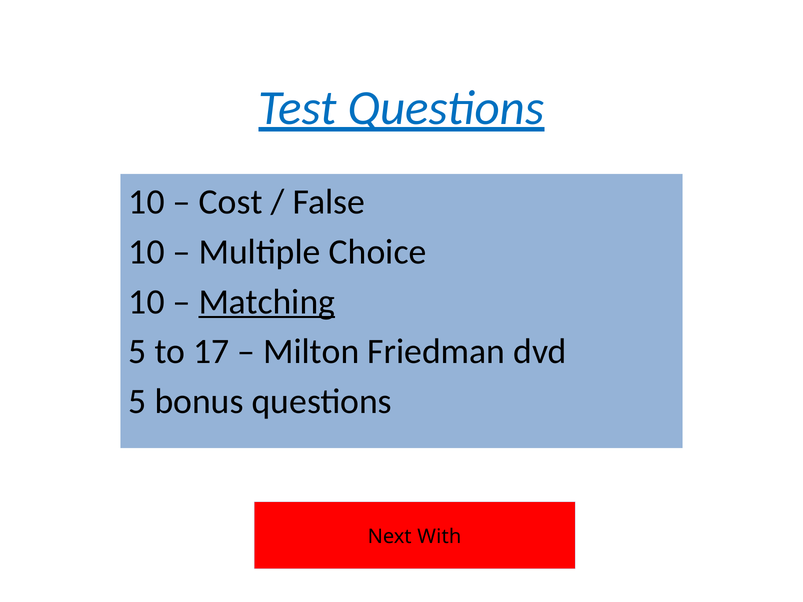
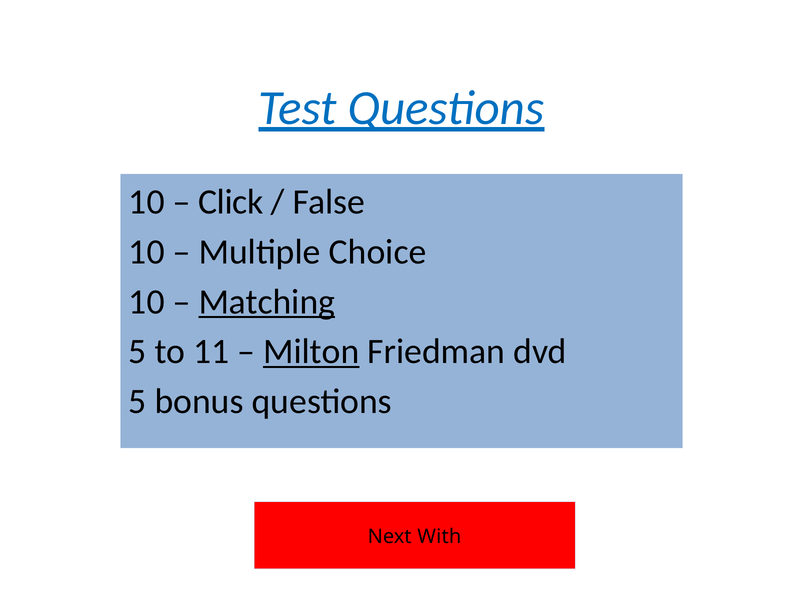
Cost: Cost -> Click
17: 17 -> 11
Milton underline: none -> present
